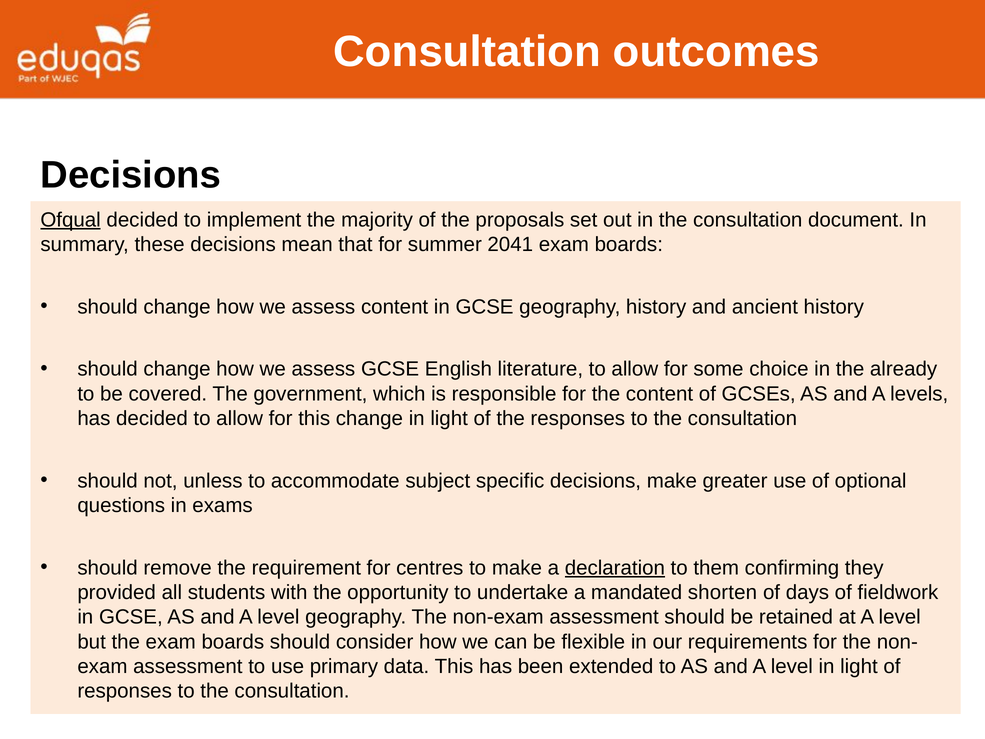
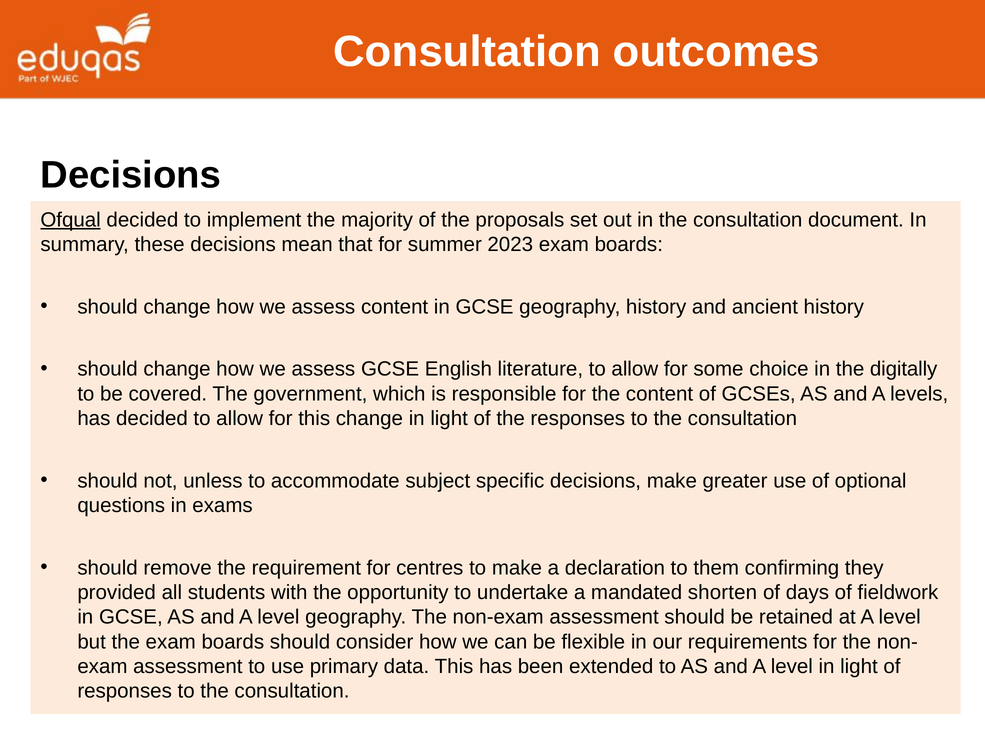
2041: 2041 -> 2023
already: already -> digitally
declaration underline: present -> none
